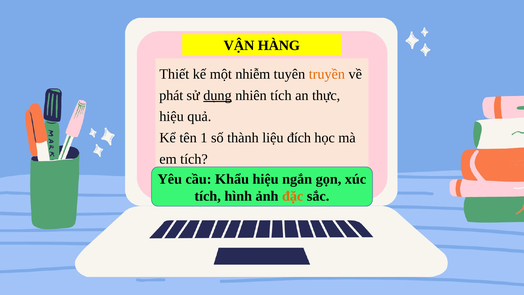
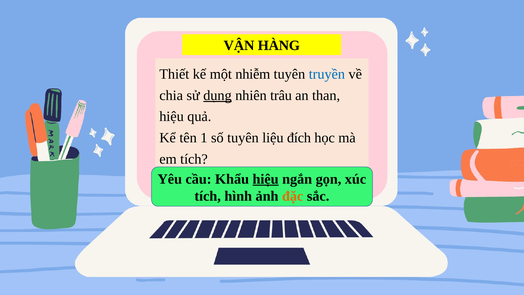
truyền colour: orange -> blue
phát: phát -> chia
nhiên tích: tích -> trâu
thực: thực -> than
số thành: thành -> tuyên
hiệu at (266, 179) underline: none -> present
